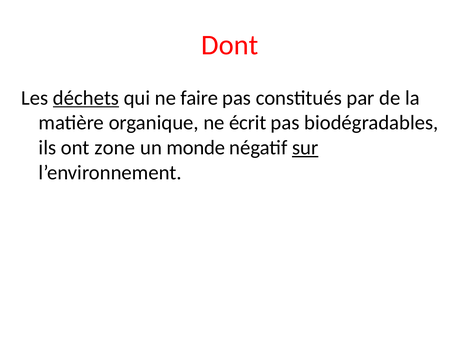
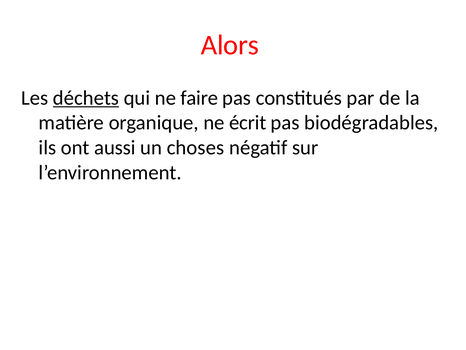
Dont: Dont -> Alors
zone: zone -> aussi
monde: monde -> choses
sur underline: present -> none
